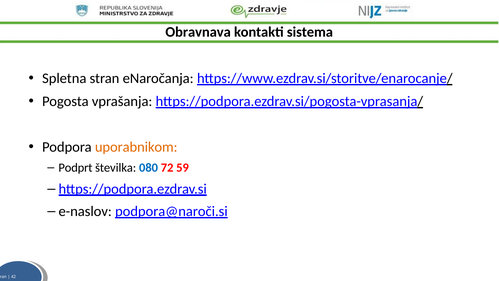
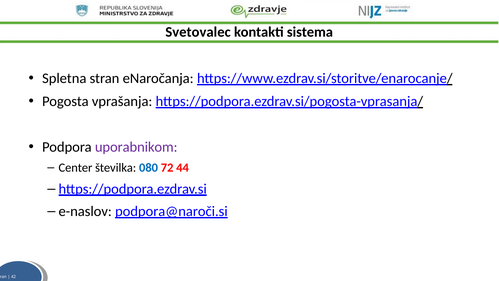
Obravnava: Obravnava -> Svetovalec
uporabnikom colour: orange -> purple
Podprt: Podprt -> Center
59: 59 -> 44
